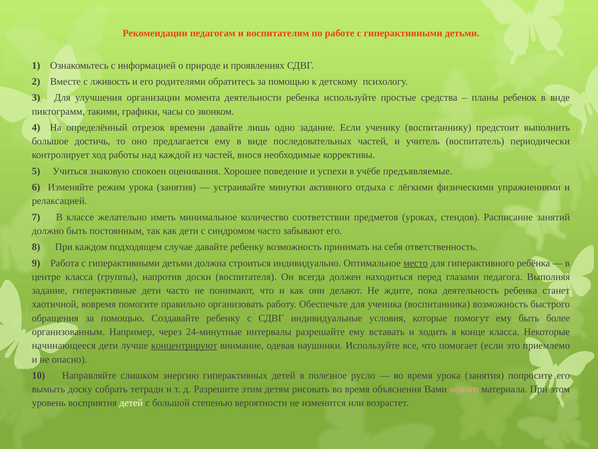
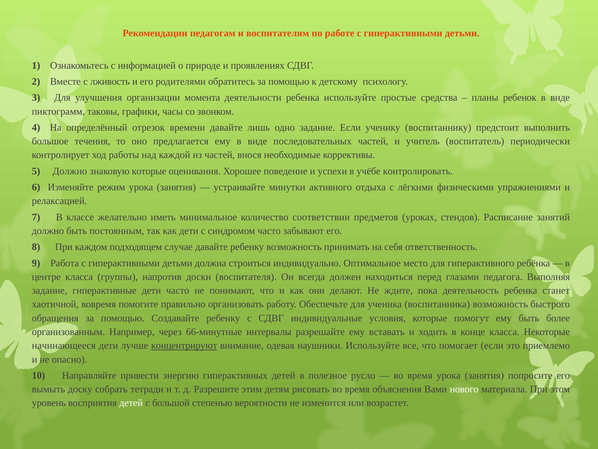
такими: такими -> таковы
достичь: достичь -> течения
5 Учиться: Учиться -> Должно
знаковую спокоен: спокоен -> которые
предъявляемые: предъявляемые -> контролировать
место underline: present -> none
24-минутные: 24-минутные -> 66-минутные
слишком: слишком -> привести
нового colour: pink -> white
